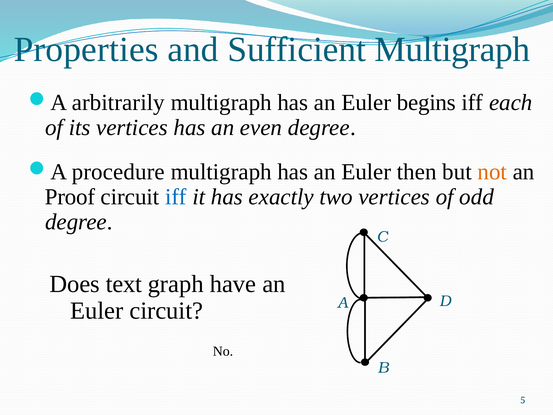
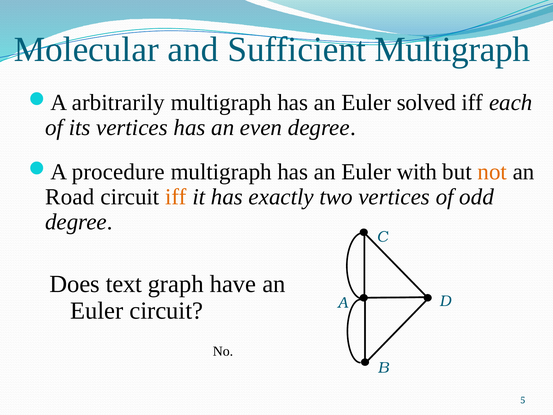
Properties: Properties -> Molecular
begins: begins -> solved
then: then -> with
Proof: Proof -> Road
iff at (176, 197) colour: blue -> orange
